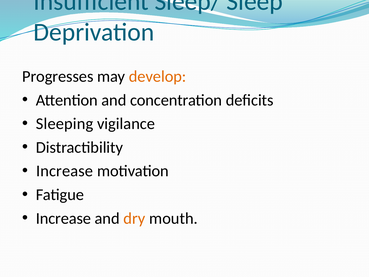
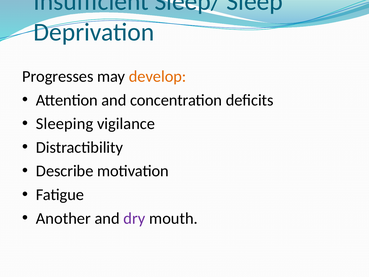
Increase at (65, 171): Increase -> Describe
Increase at (63, 218): Increase -> Another
dry colour: orange -> purple
